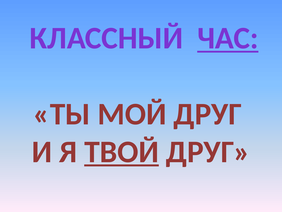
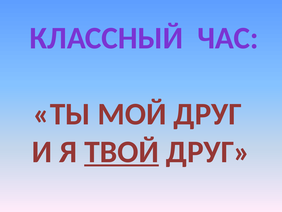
ЧАС underline: present -> none
